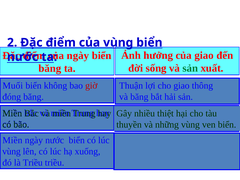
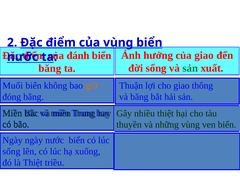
của ngày: ngày -> đánh
giờ colour: red -> orange
Miền at (12, 140): Miền -> Ngày
vùng at (11, 151): vùng -> sống
là Triều: Triều -> Thiệt
